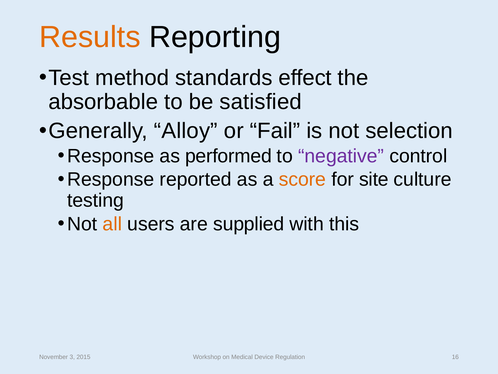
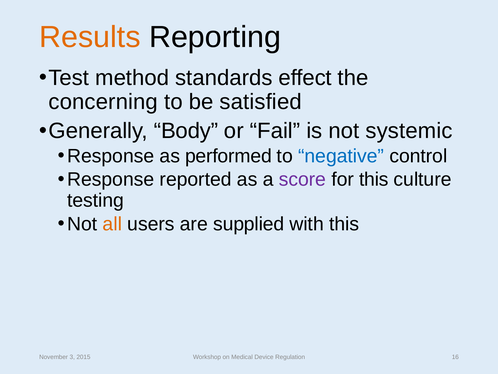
absorbable: absorbable -> concerning
Alloy: Alloy -> Body
selection: selection -> systemic
negative colour: purple -> blue
score colour: orange -> purple
for site: site -> this
